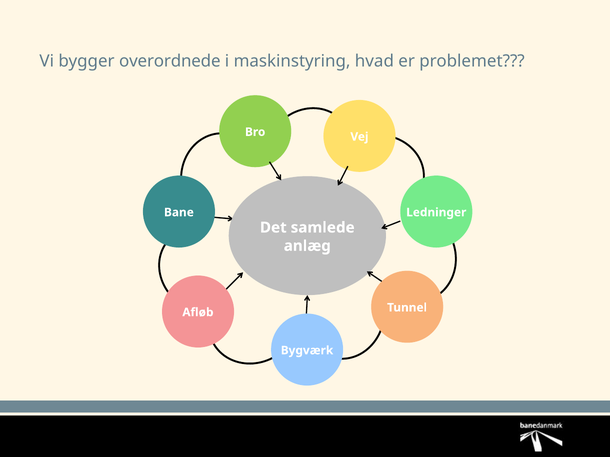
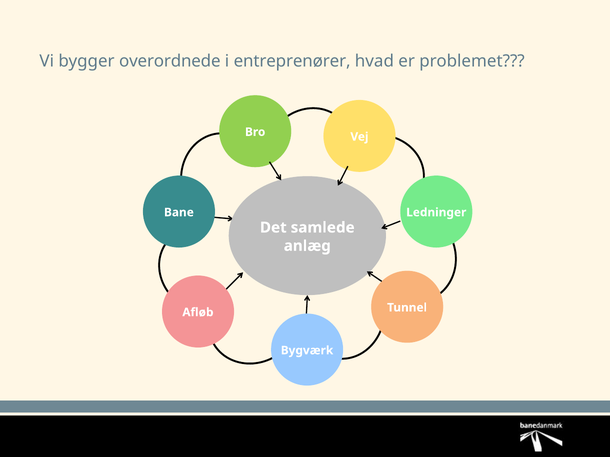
maskinstyring: maskinstyring -> entreprenører
